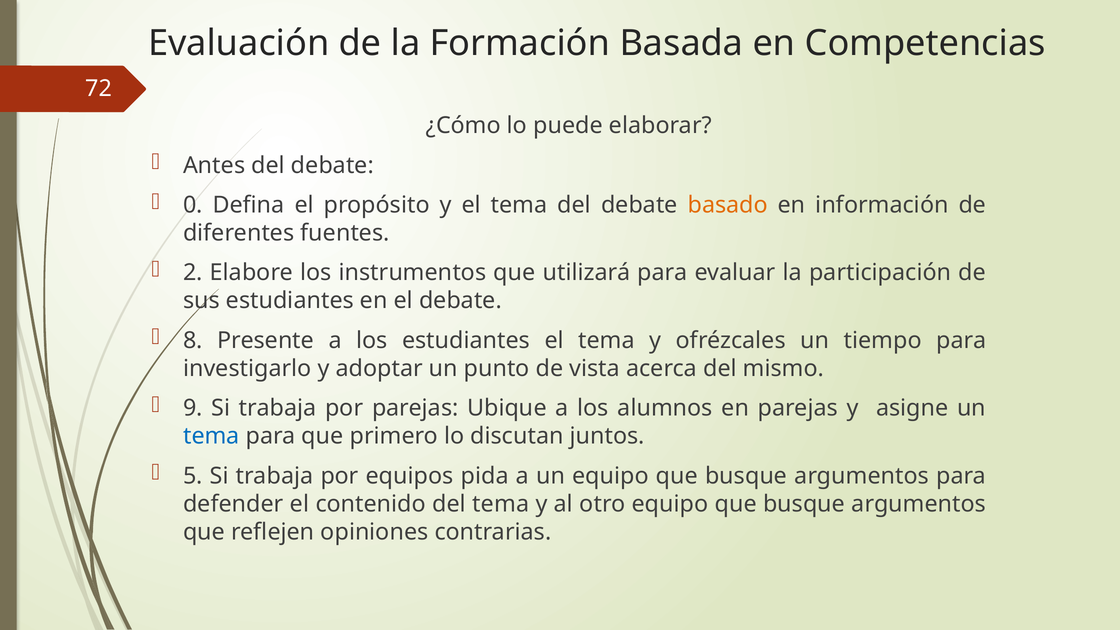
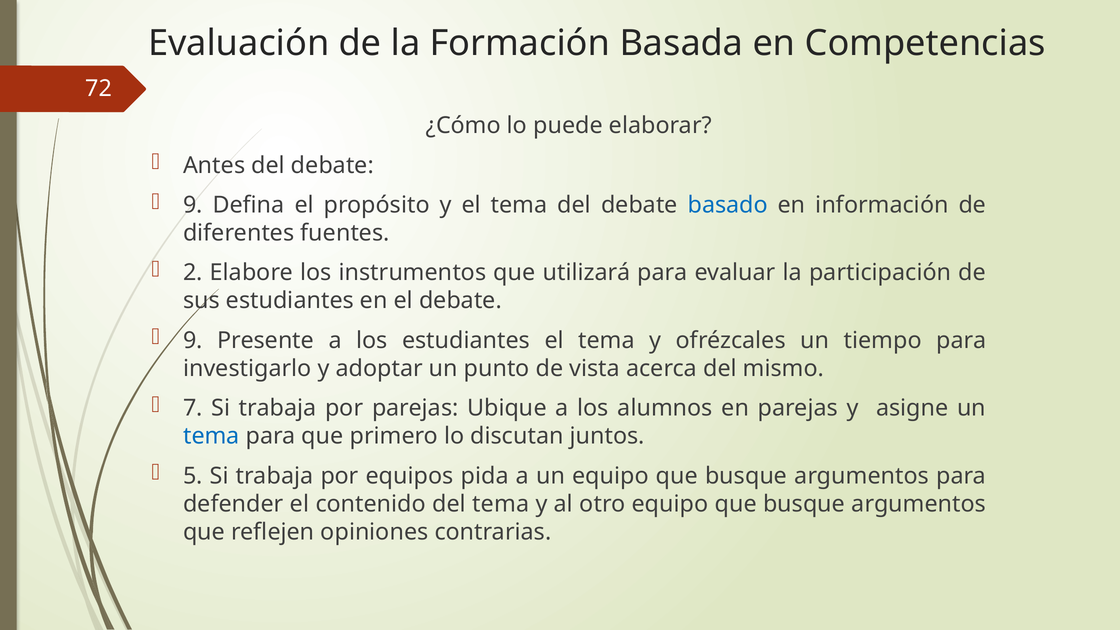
0 at (193, 205): 0 -> 9
basado colour: orange -> blue
8 at (193, 340): 8 -> 9
9: 9 -> 7
